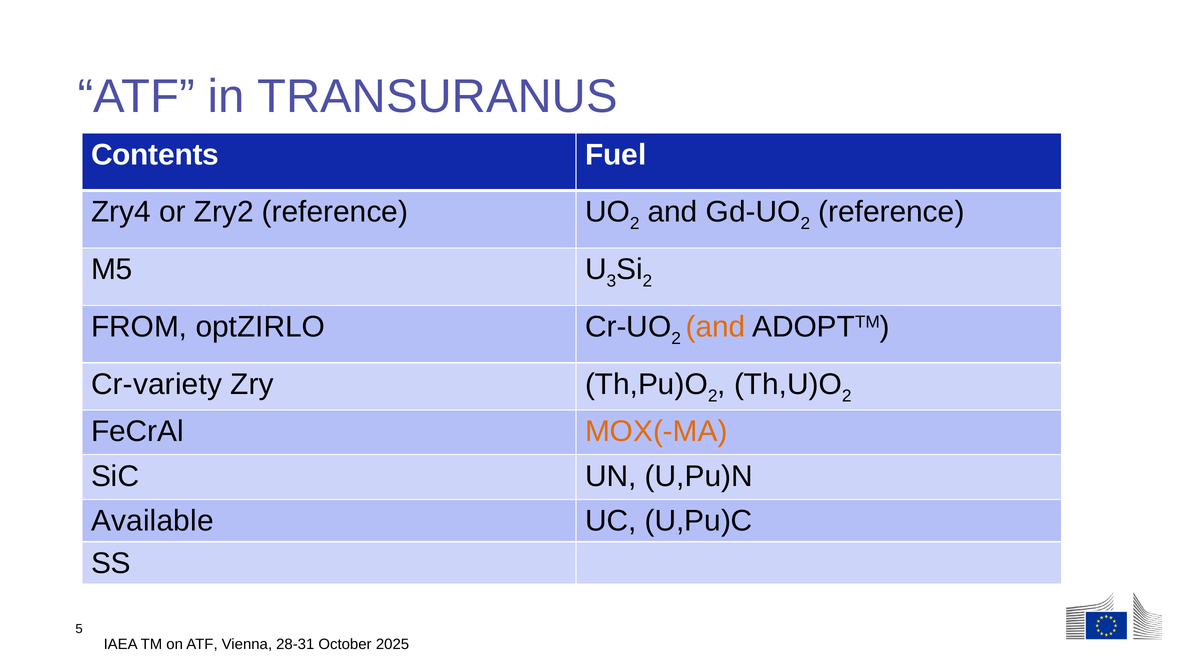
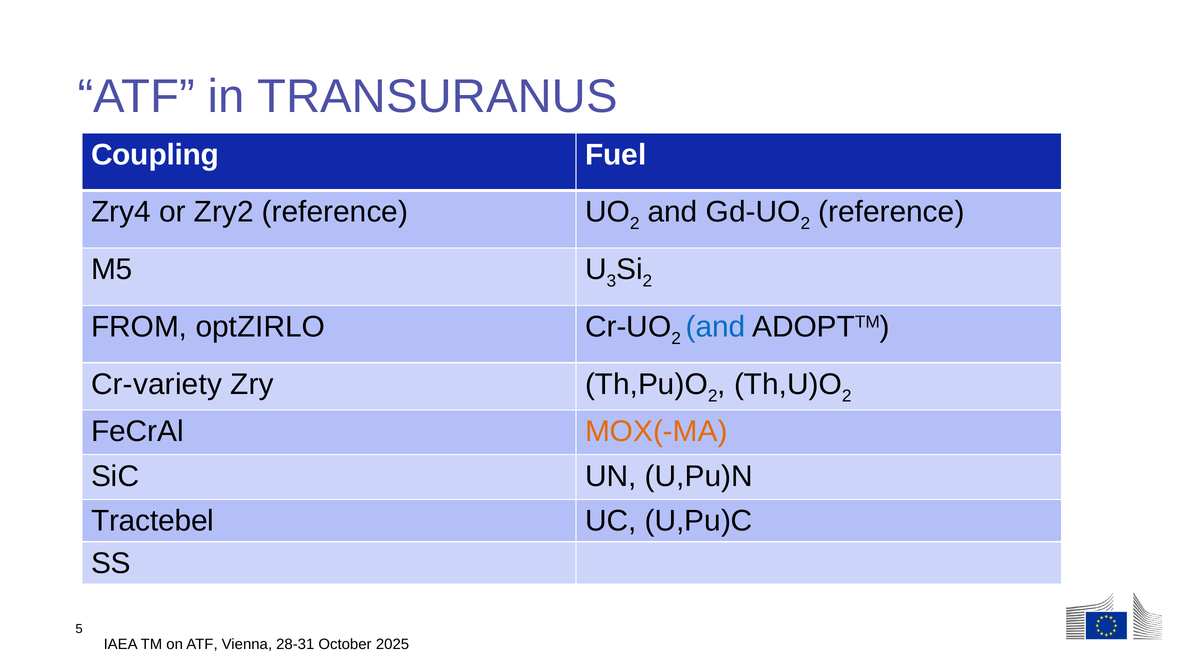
Contents: Contents -> Coupling
and at (716, 327) colour: orange -> blue
Available: Available -> Tractebel
